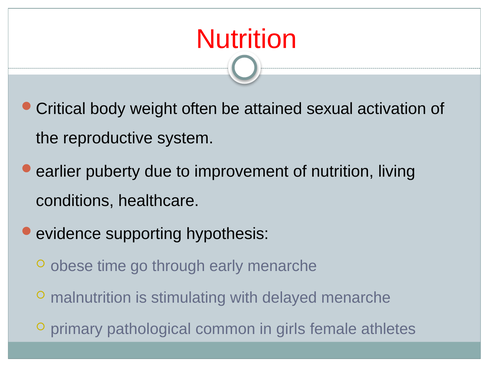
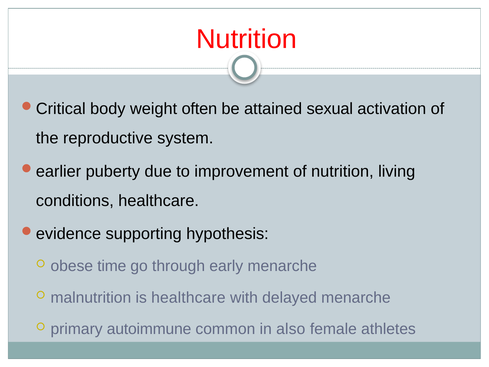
is stimulating: stimulating -> healthcare
pathological: pathological -> autoimmune
girls: girls -> also
